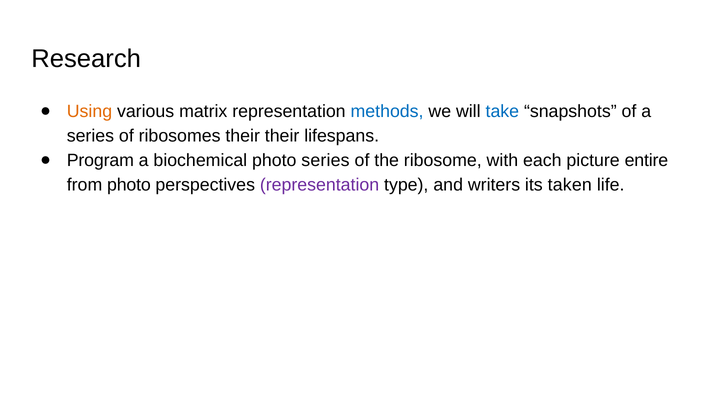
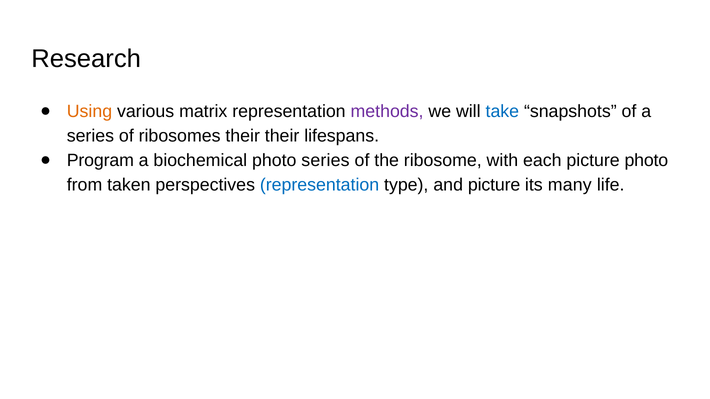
methods colour: blue -> purple
picture entire: entire -> photo
from photo: photo -> taken
representation at (320, 185) colour: purple -> blue
and writers: writers -> picture
taken: taken -> many
